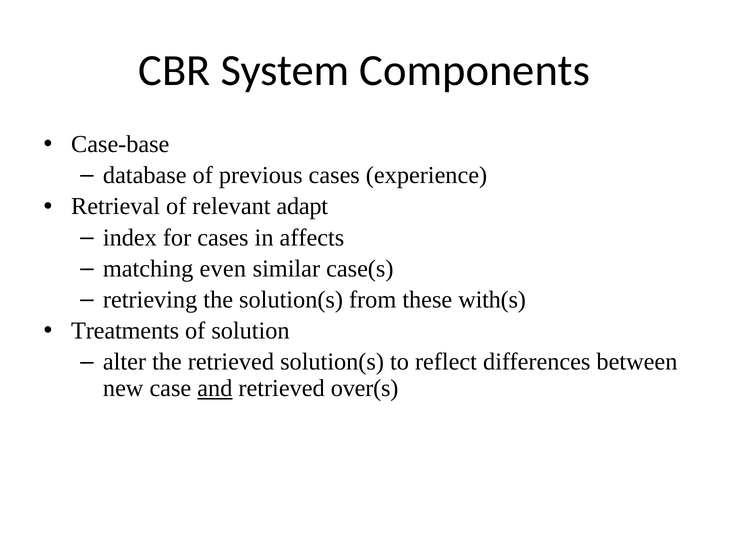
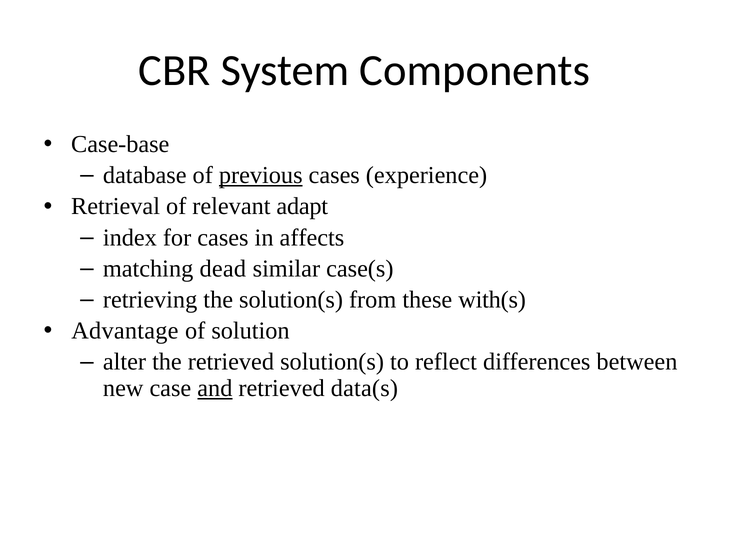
previous underline: none -> present
even: even -> dead
Treatments: Treatments -> Advantage
over(s: over(s -> data(s
